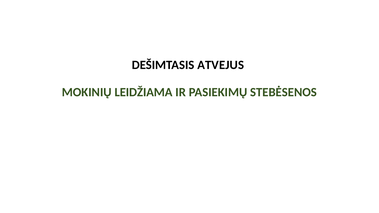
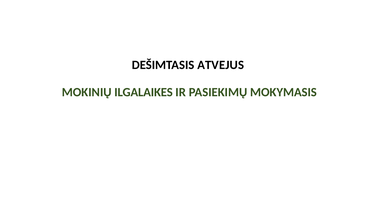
LEIDŽIAMA: LEIDŽIAMA -> ILGALAIKES
STEBĖSENOS: STEBĖSENOS -> MOKYMASIS
